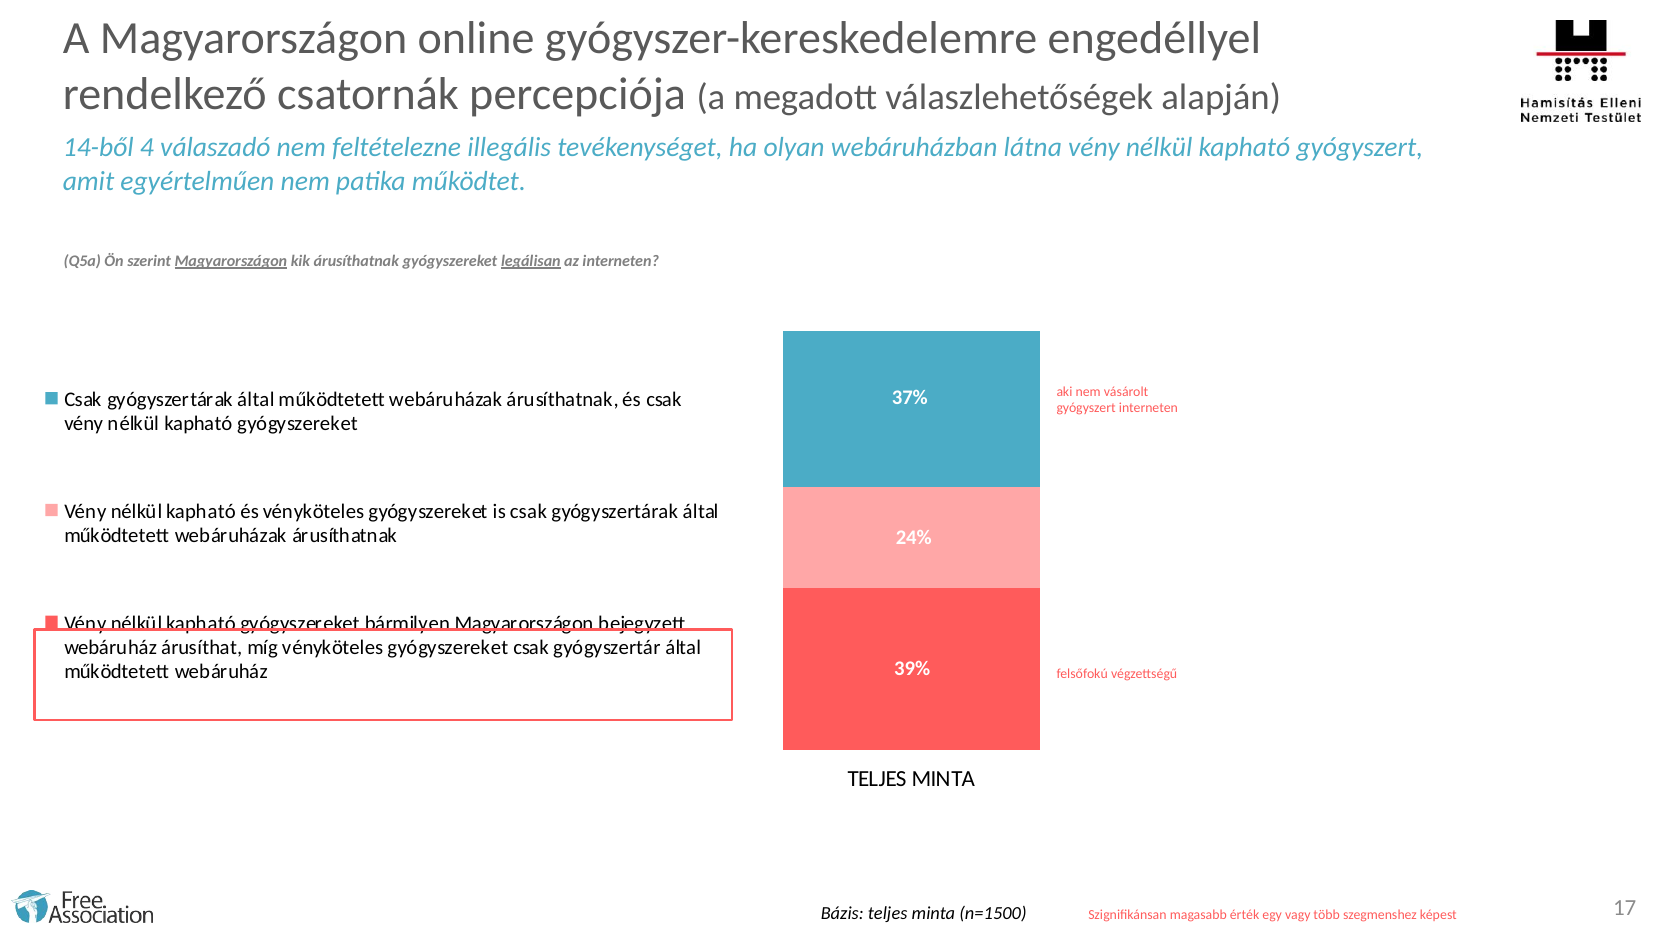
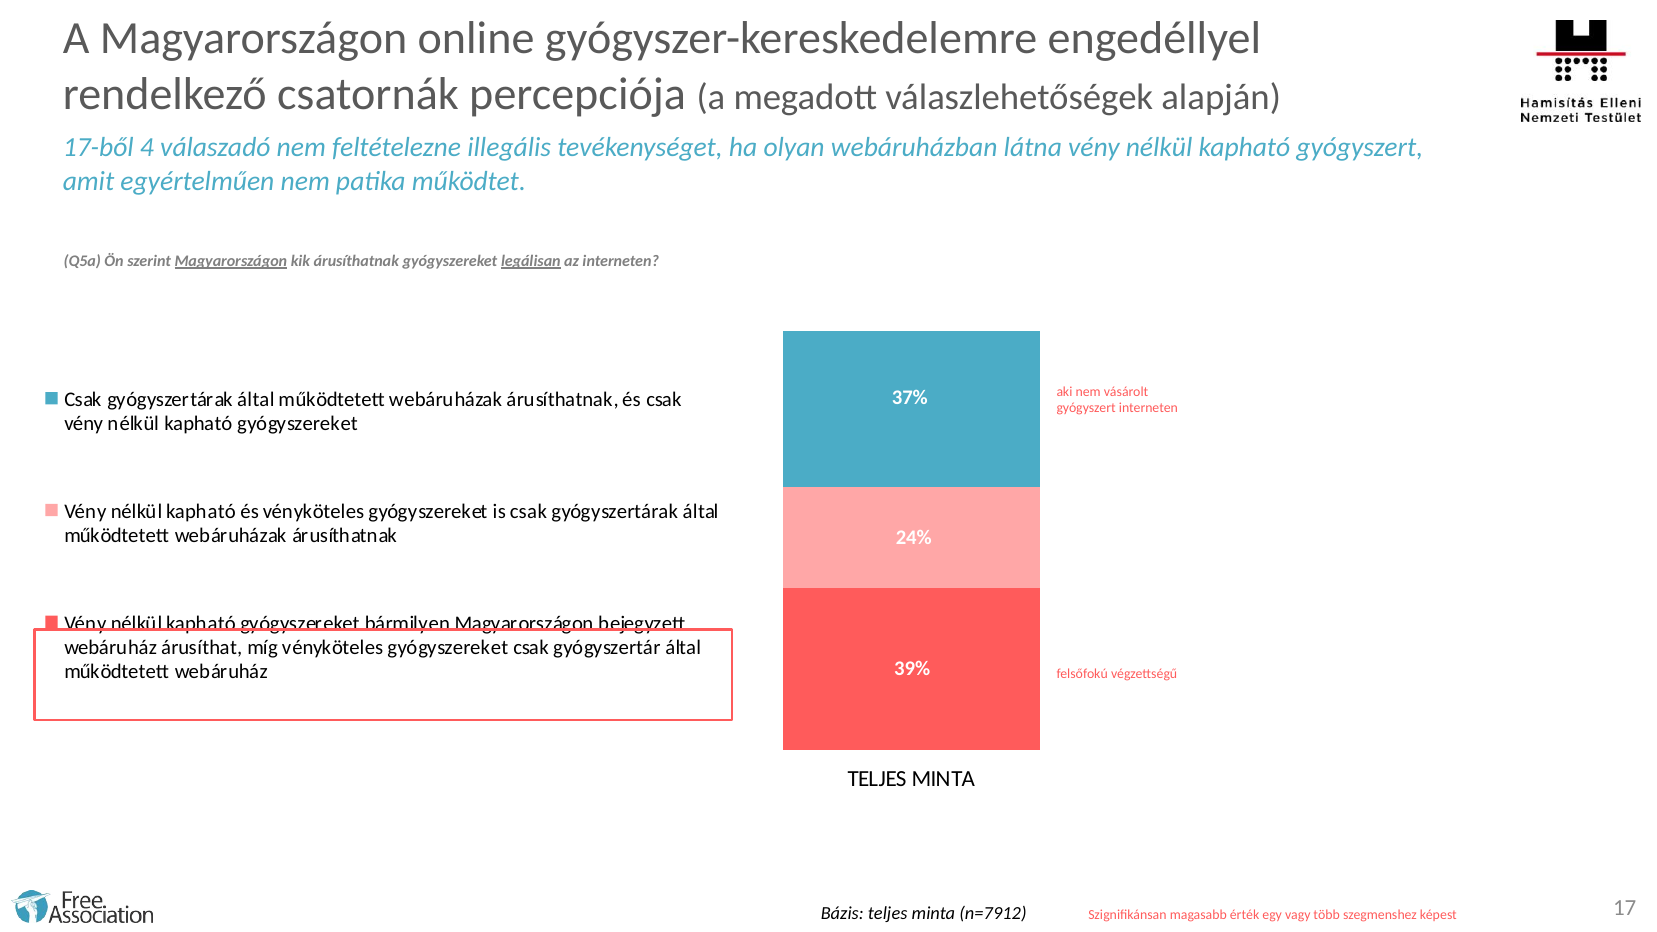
14-ből: 14-ből -> 17-ből
n=1500: n=1500 -> n=7912
